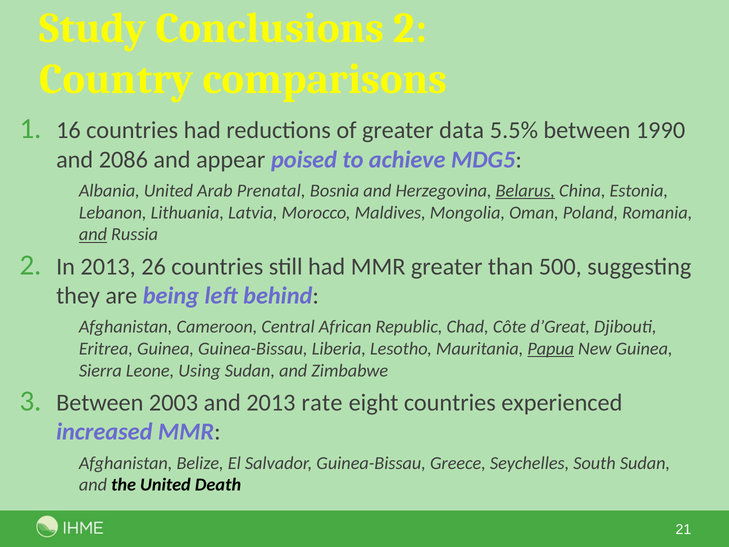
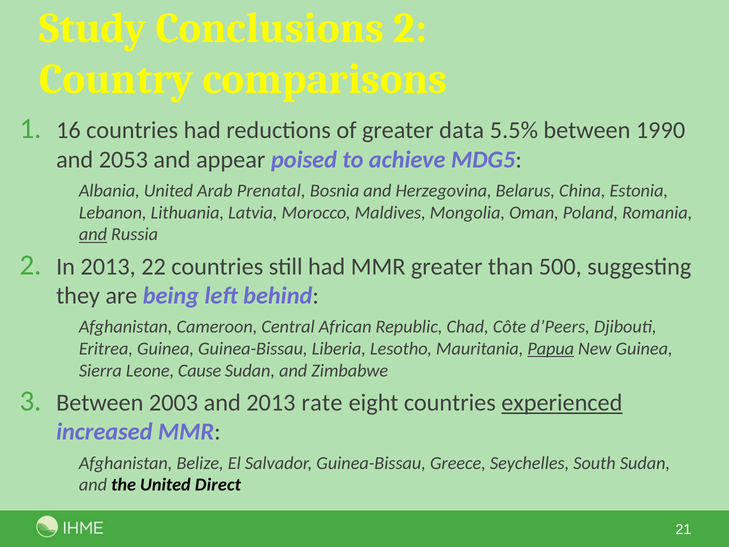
2086: 2086 -> 2053
Belarus underline: present -> none
26: 26 -> 22
d’Great: d’Great -> d’Peers
Using: Using -> Cause
experienced underline: none -> present
Death: Death -> Direct
